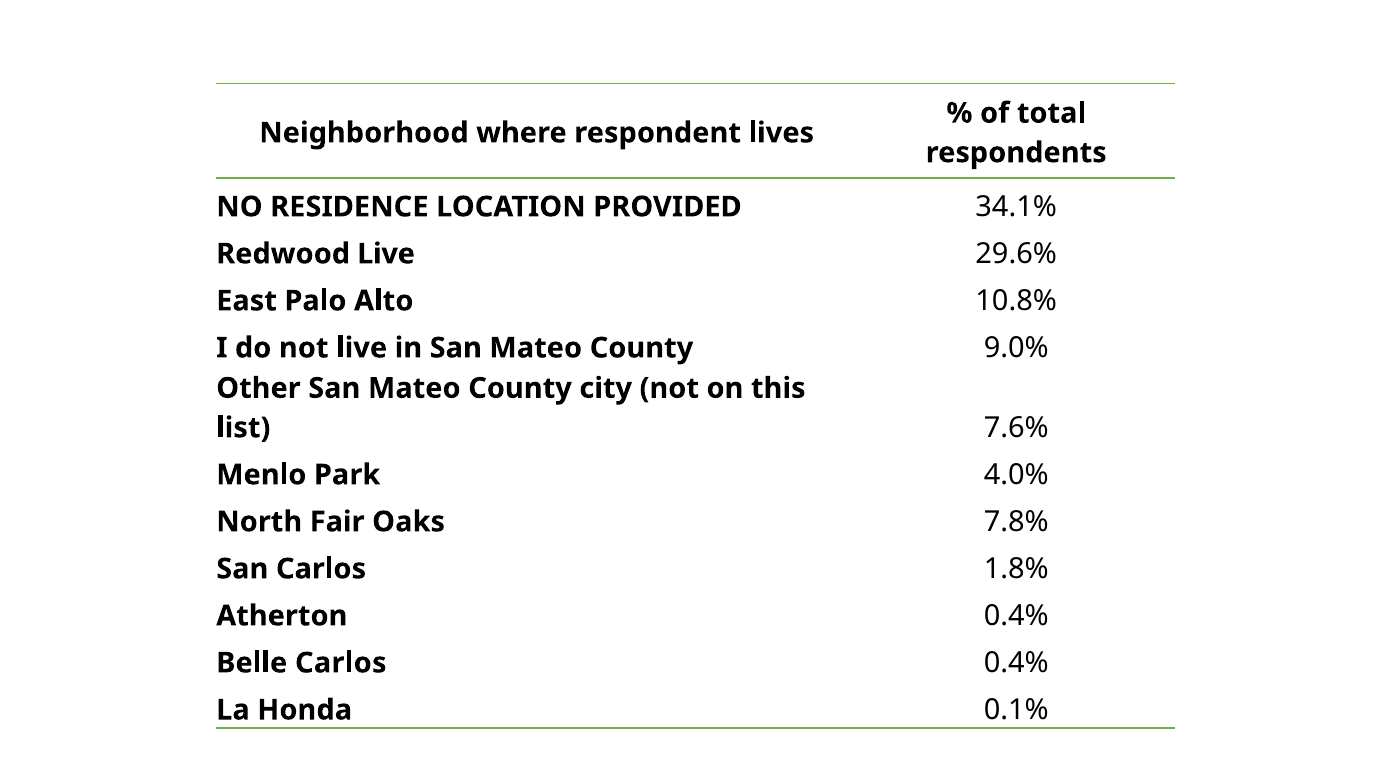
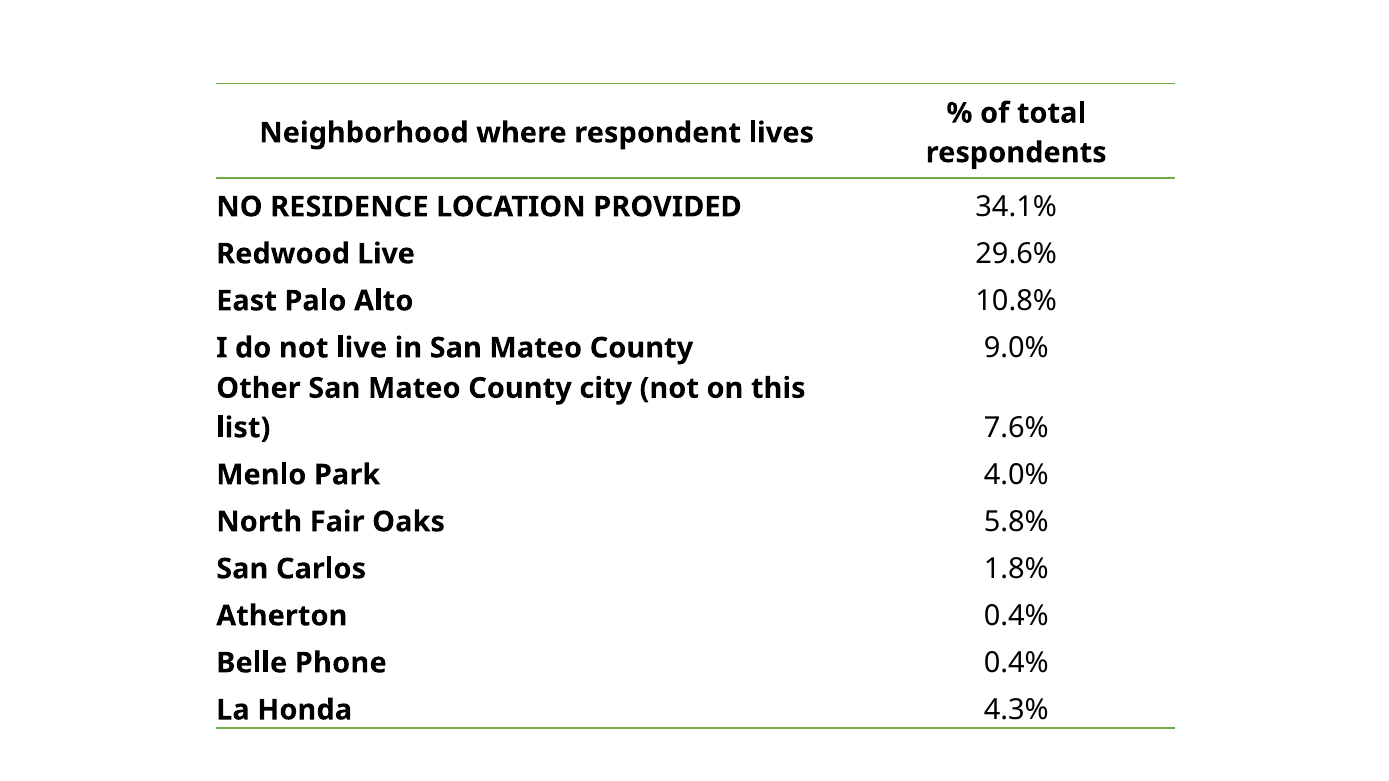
7.8%: 7.8% -> 5.8%
Belle Carlos: Carlos -> Phone
0.1%: 0.1% -> 4.3%
